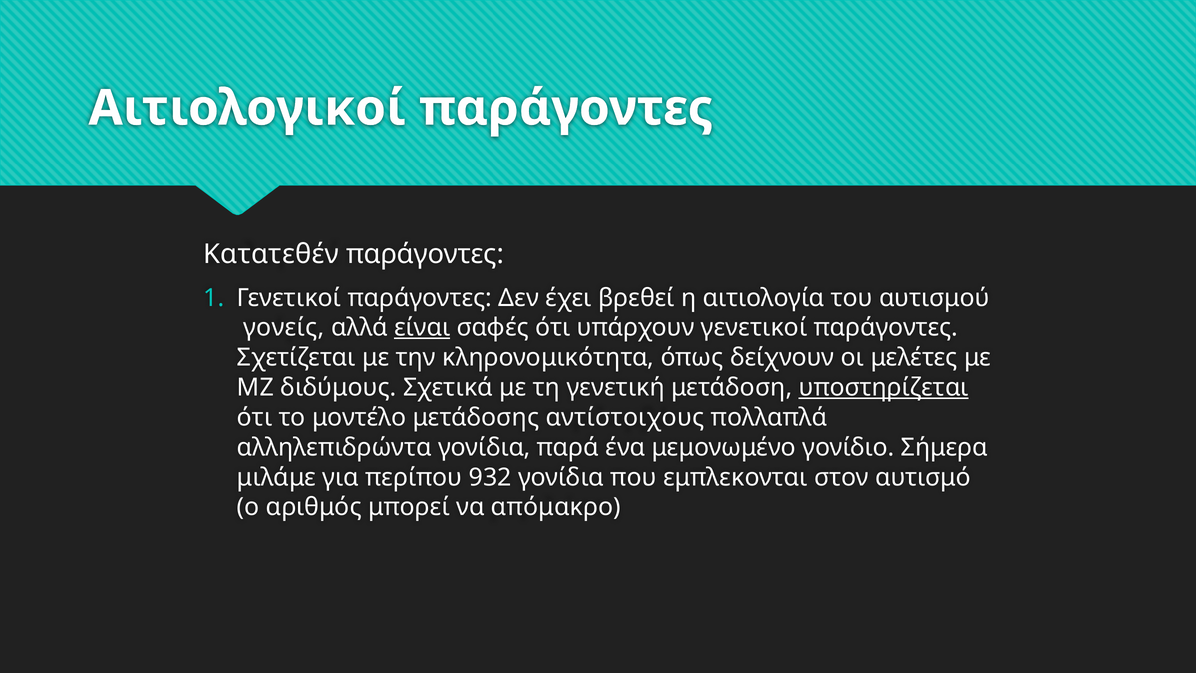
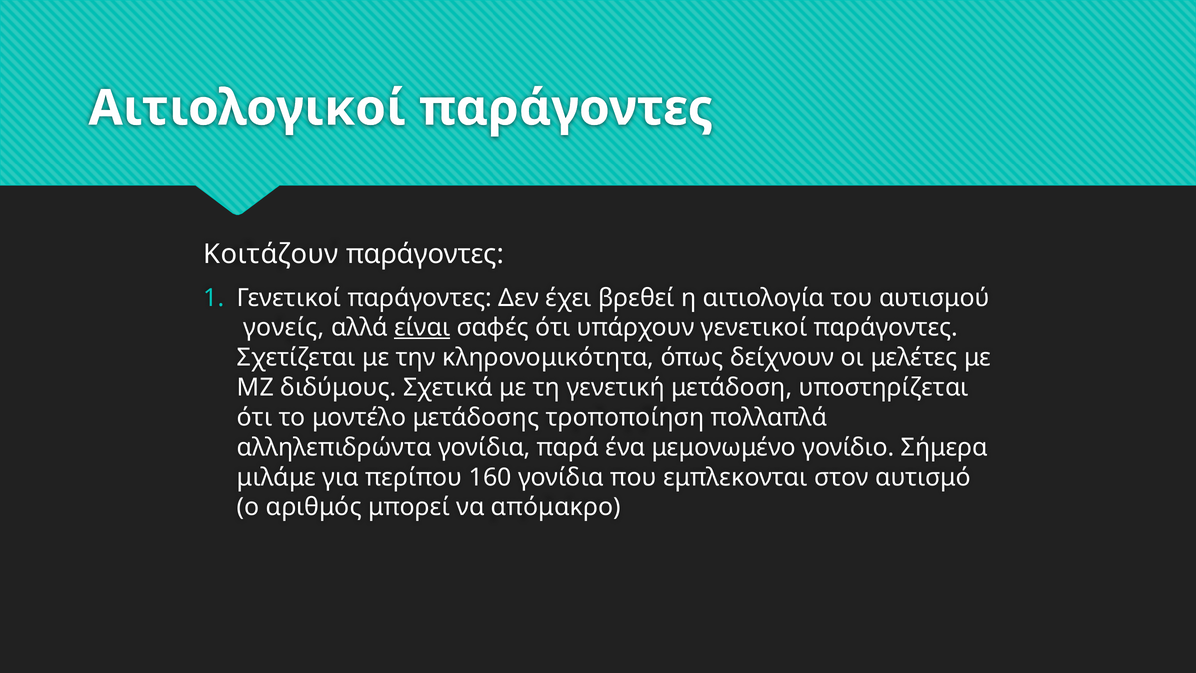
Κατατεθέν: Κατατεθέν -> Κοιτάζουν
υποστηρίζεται underline: present -> none
αντίστοιχους: αντίστοιχους -> τροποποίηση
932: 932 -> 160
